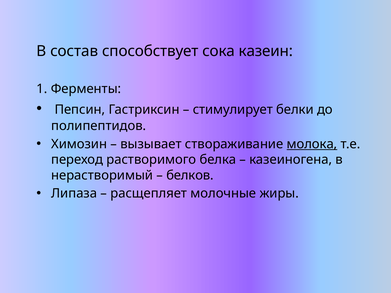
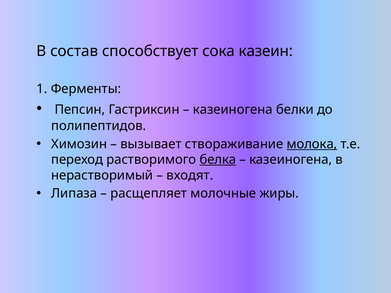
стимулирует at (233, 110): стимулирует -> казеиногена
белка underline: none -> present
белков: белков -> входят
